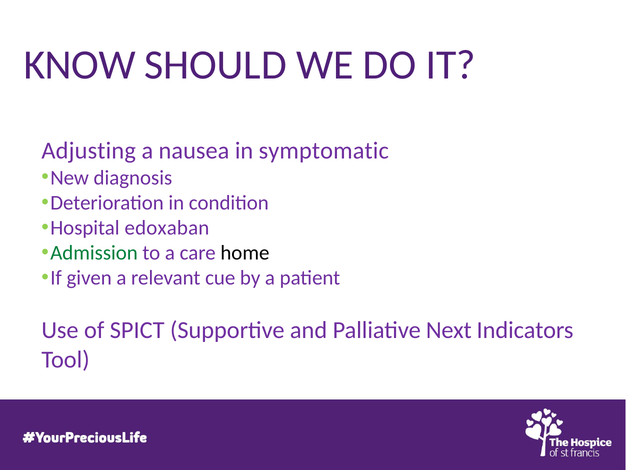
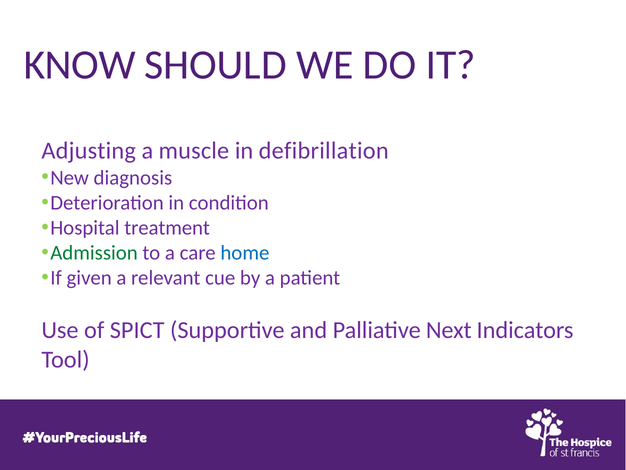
nausea: nausea -> muscle
symptomatic: symptomatic -> defibrillation
edoxaban: edoxaban -> treatment
home colour: black -> blue
